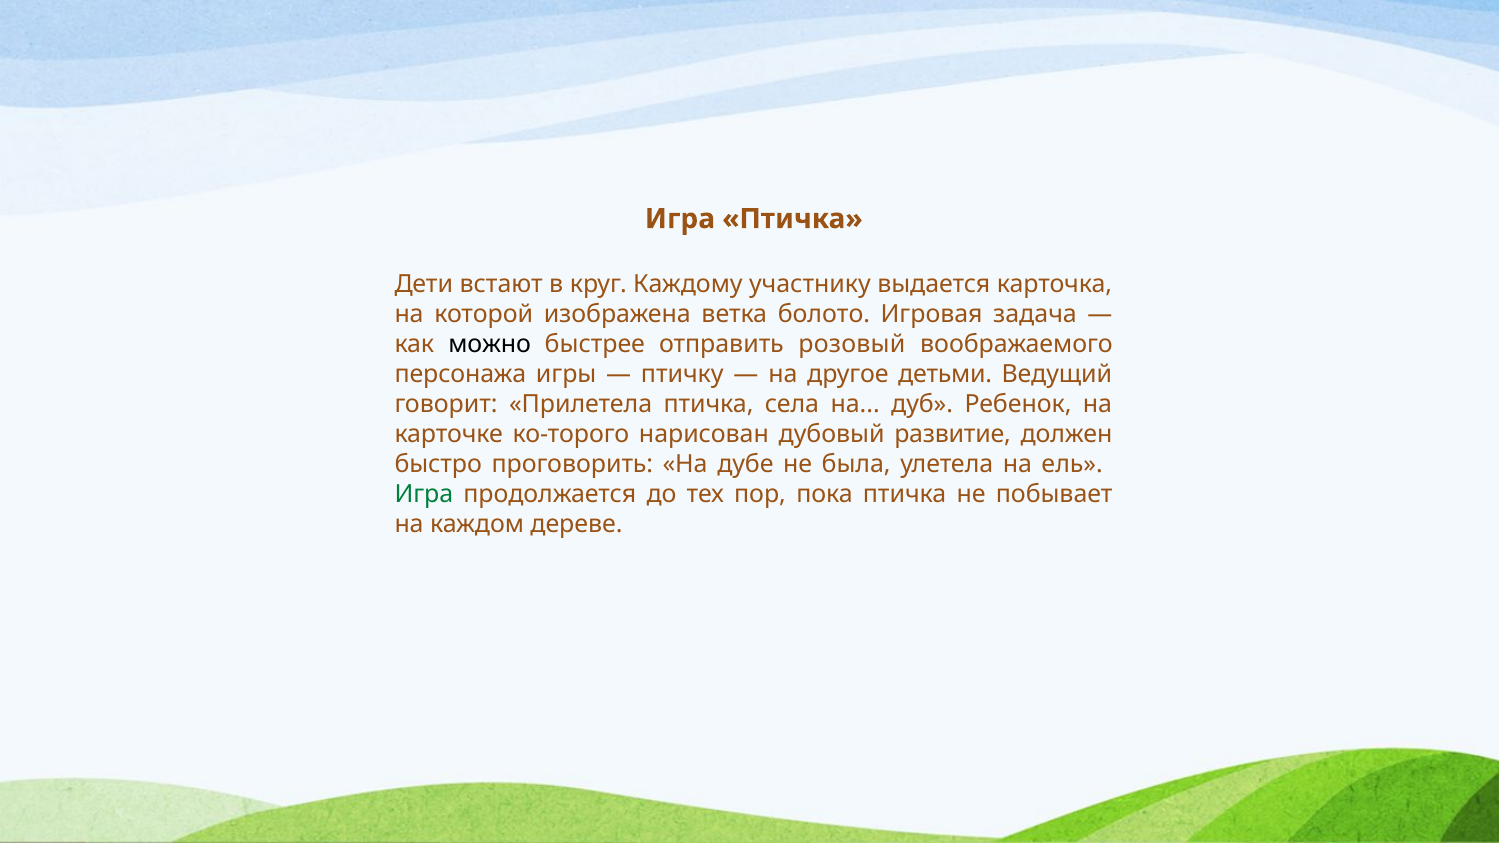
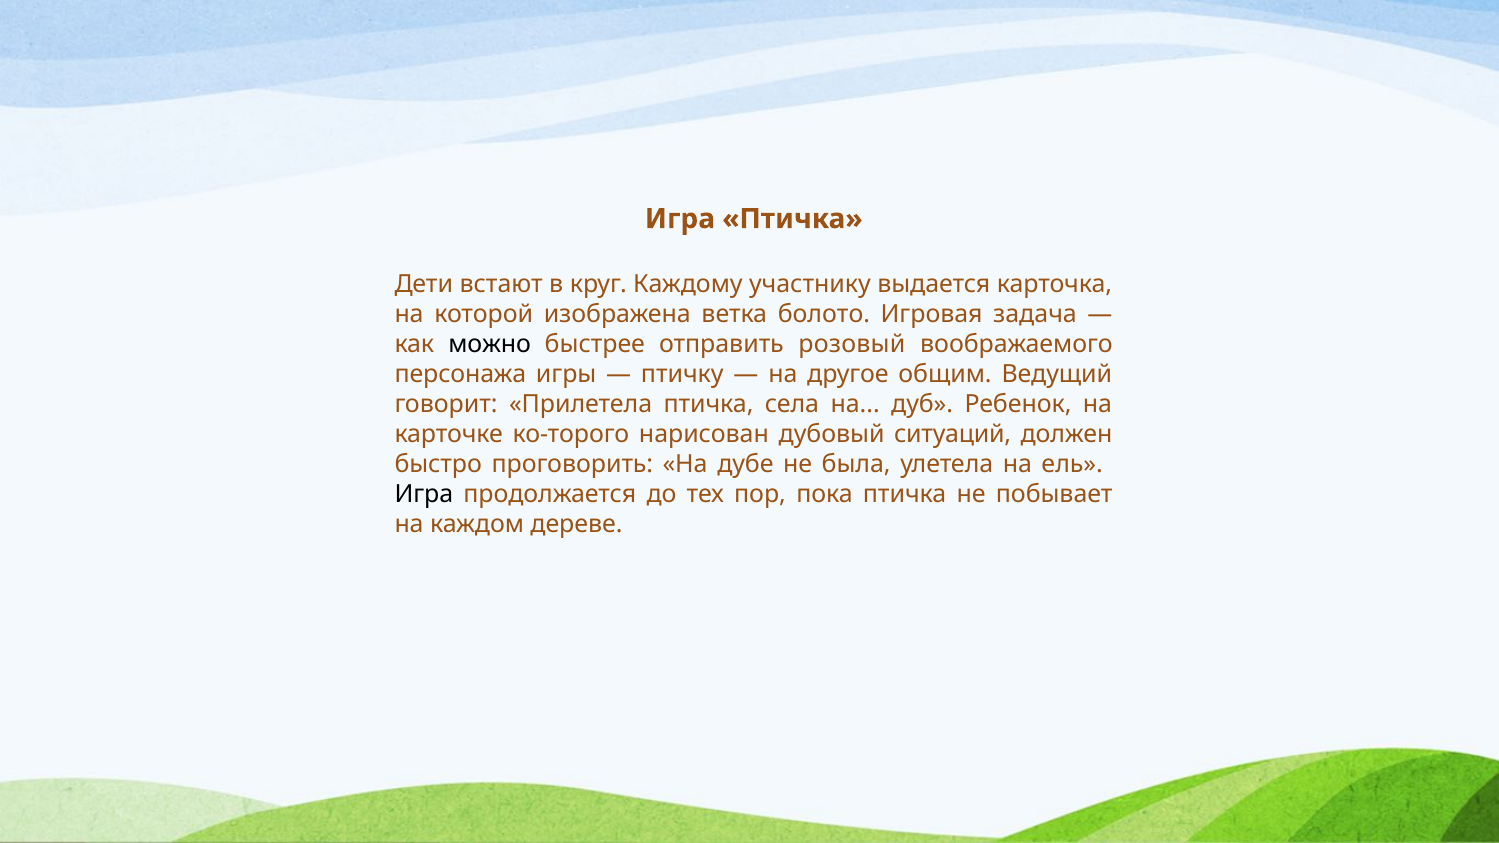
детьми: детьми -> общим
развитие: развитие -> ситуаций
Игра at (424, 494) colour: green -> black
